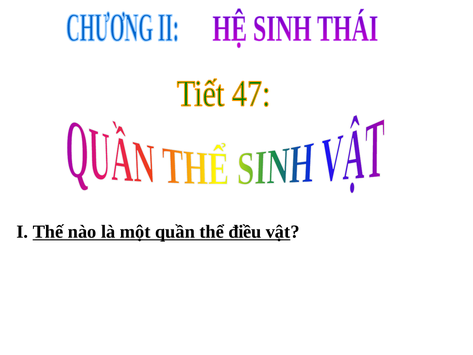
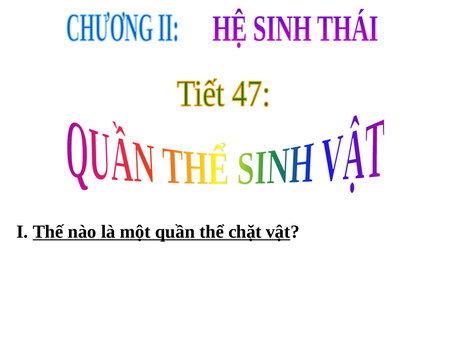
điều: điều -> chặt
